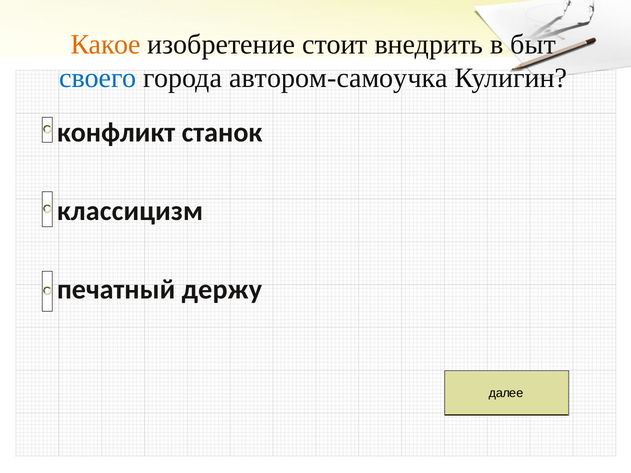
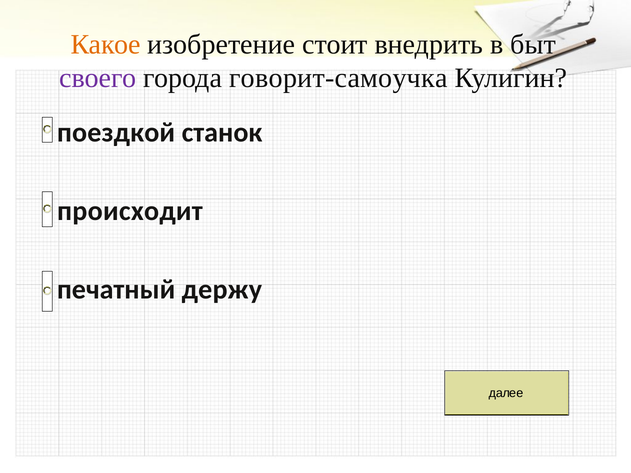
своего colour: blue -> purple
автором-самоучка: автором-самоучка -> говорит-самоучка
конфликт: конфликт -> поездкой
классицизм: классицизм -> происходит
